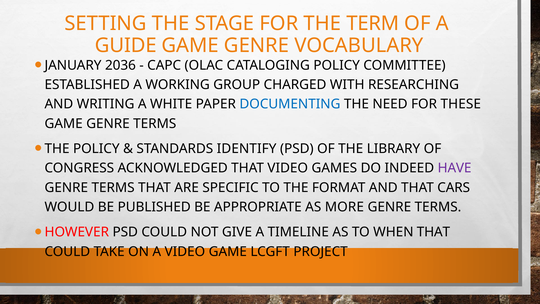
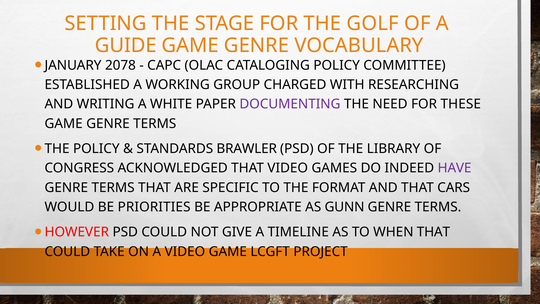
TERM: TERM -> GOLF
2036: 2036 -> 2078
DOCUMENTING colour: blue -> purple
IDENTIFY: IDENTIFY -> BRAWLER
PUBLISHED: PUBLISHED -> PRIORITIES
MORE: MORE -> GUNN
